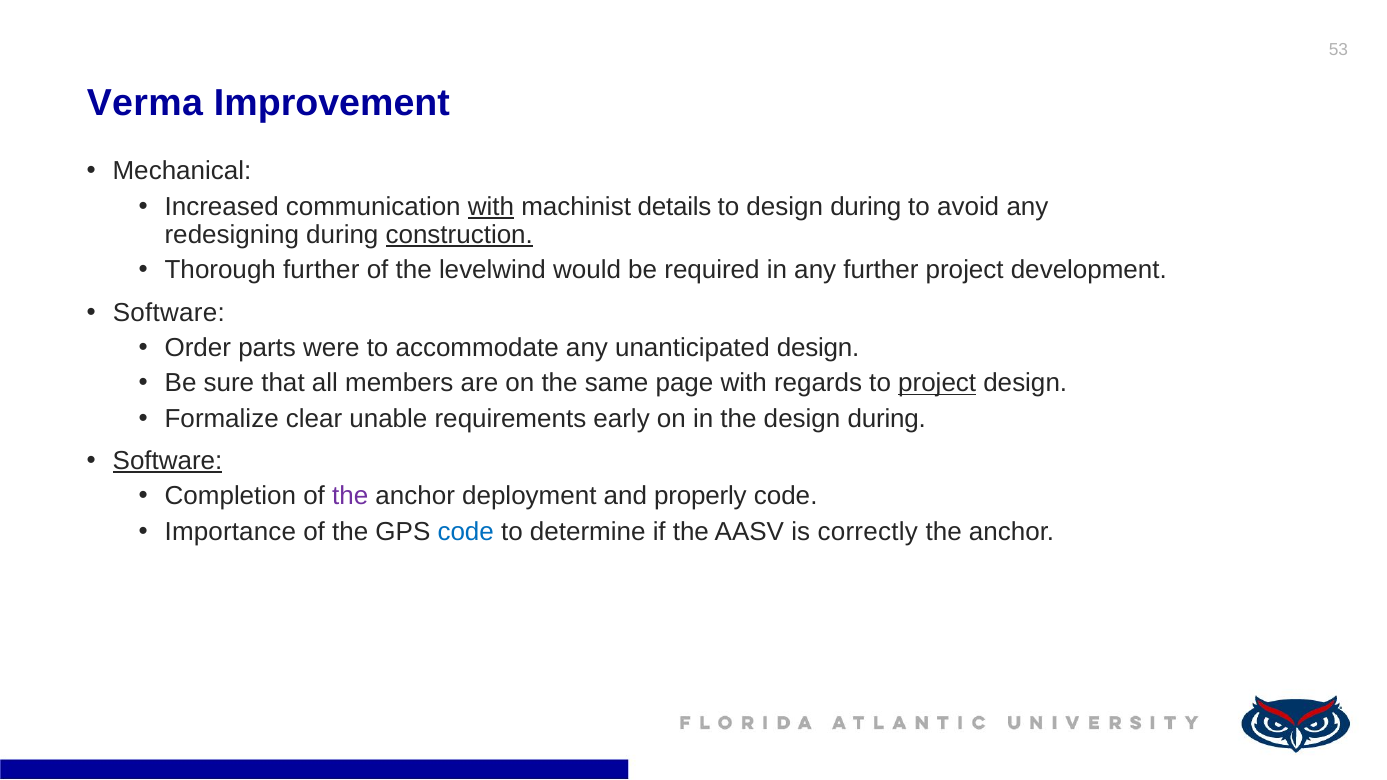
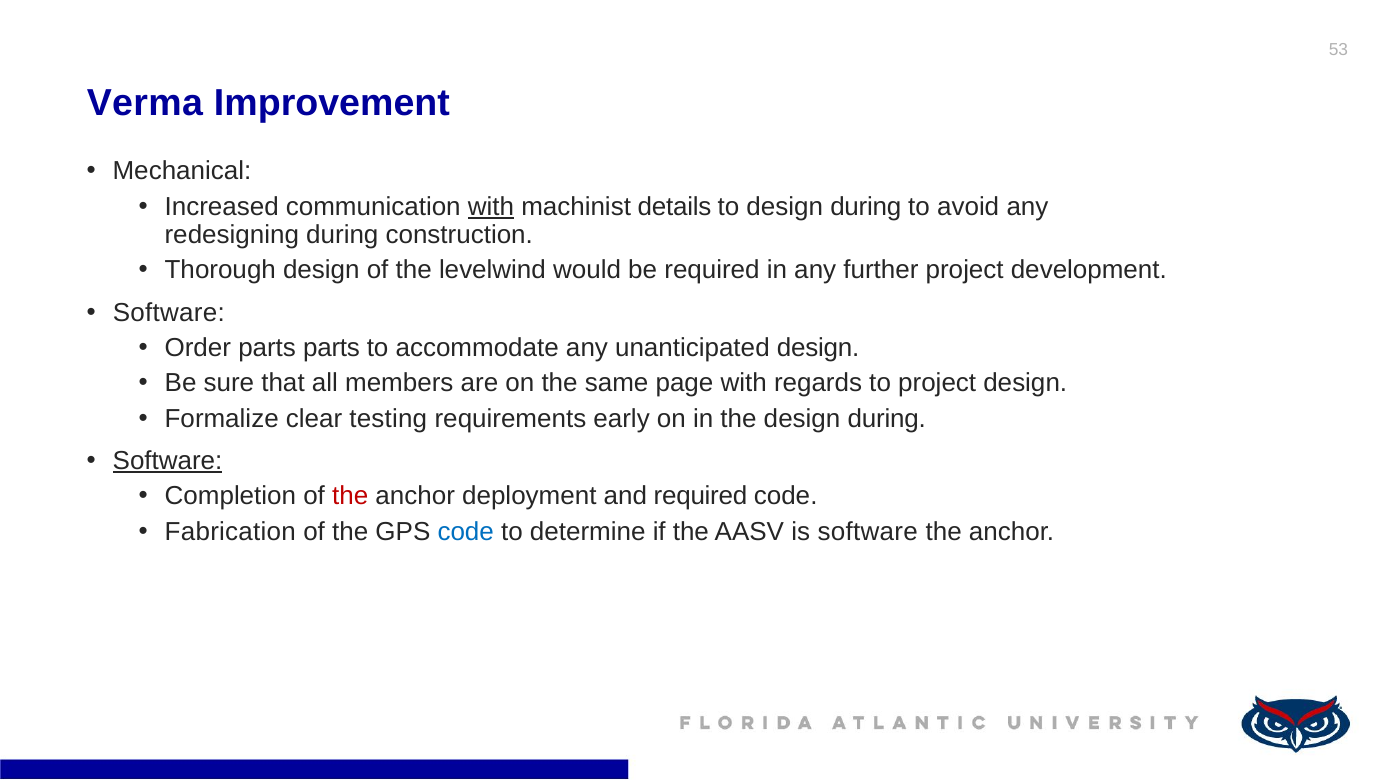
construction underline: present -> none
Thorough further: further -> design
parts were: were -> parts
project at (937, 383) underline: present -> none
unable: unable -> testing
the at (350, 496) colour: purple -> red
and properly: properly -> required
Importance: Importance -> Fabrication
is correctly: correctly -> software
